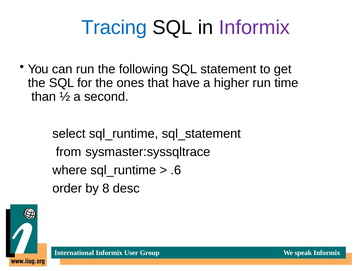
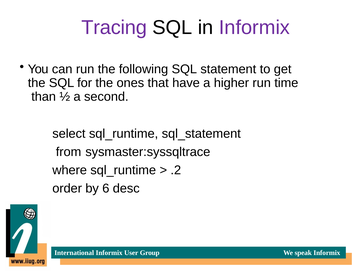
Tracing colour: blue -> purple
.6: .6 -> .2
8: 8 -> 6
